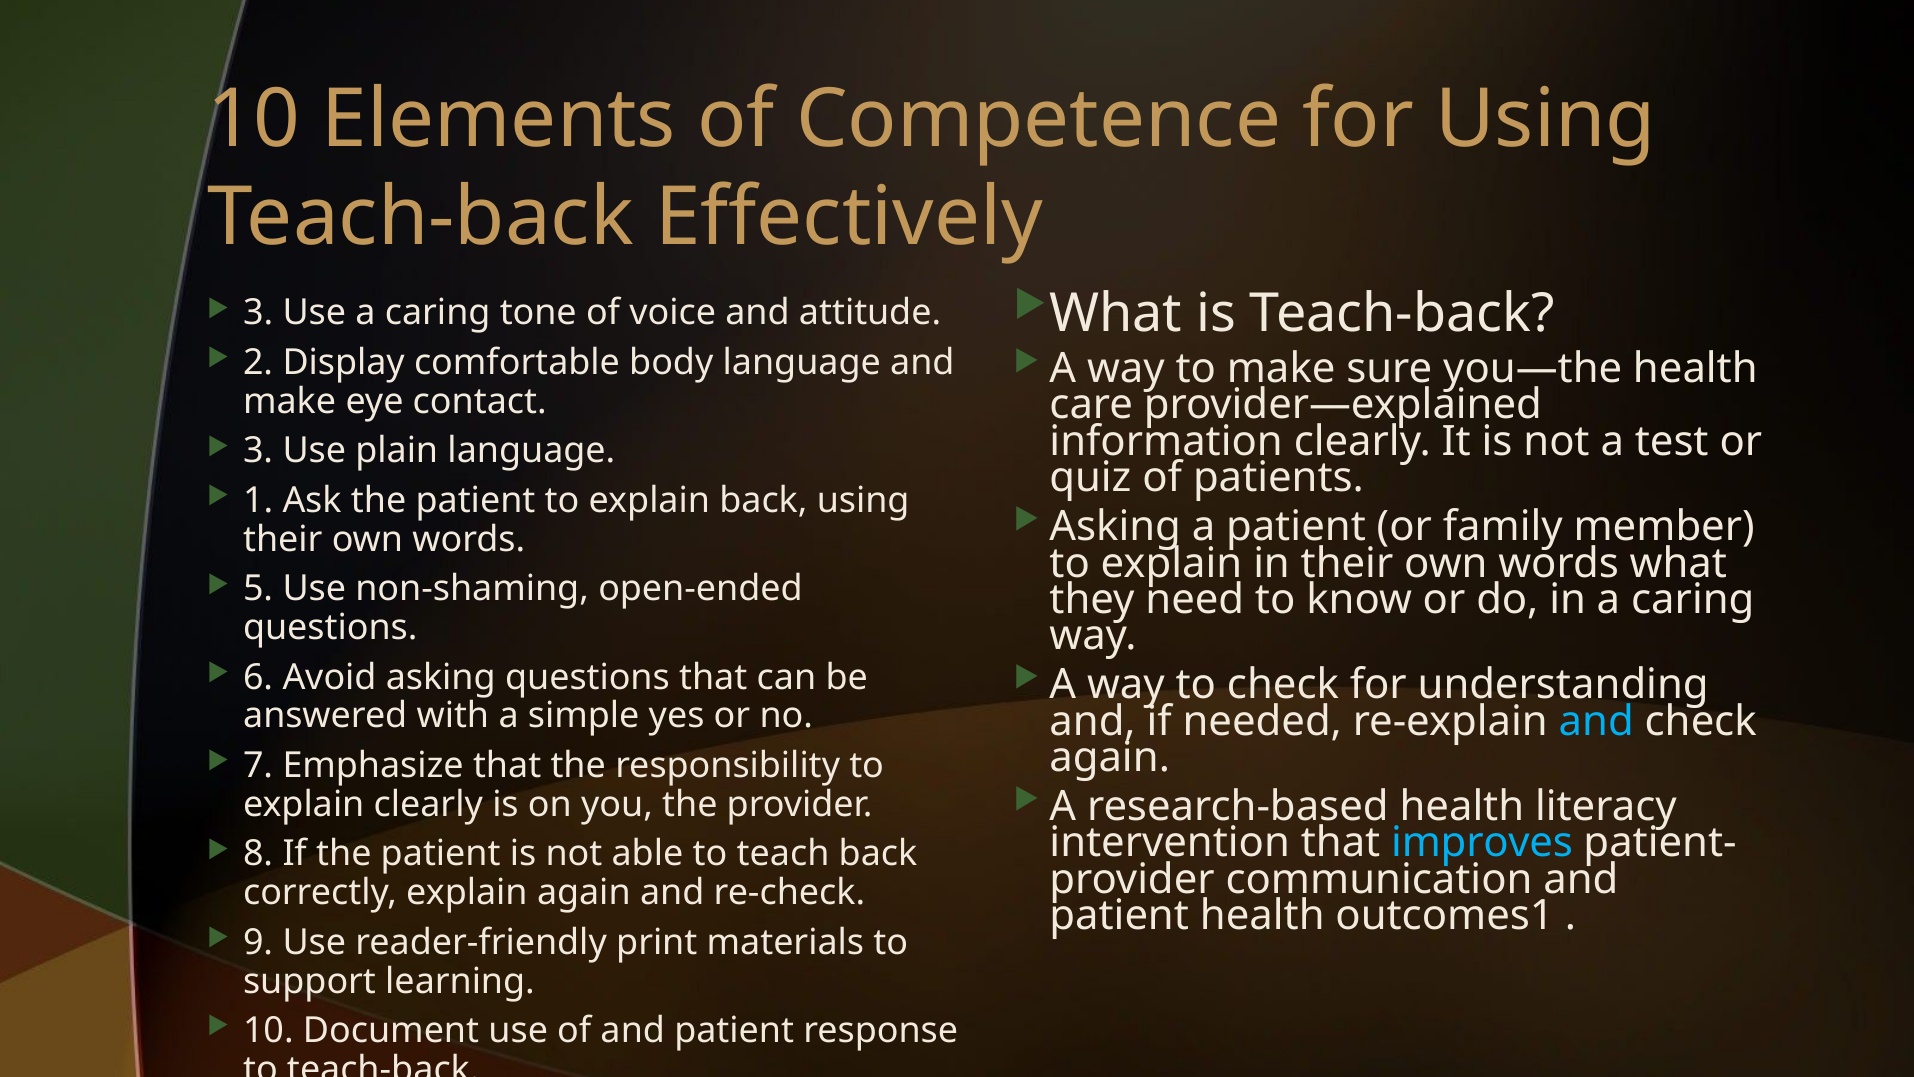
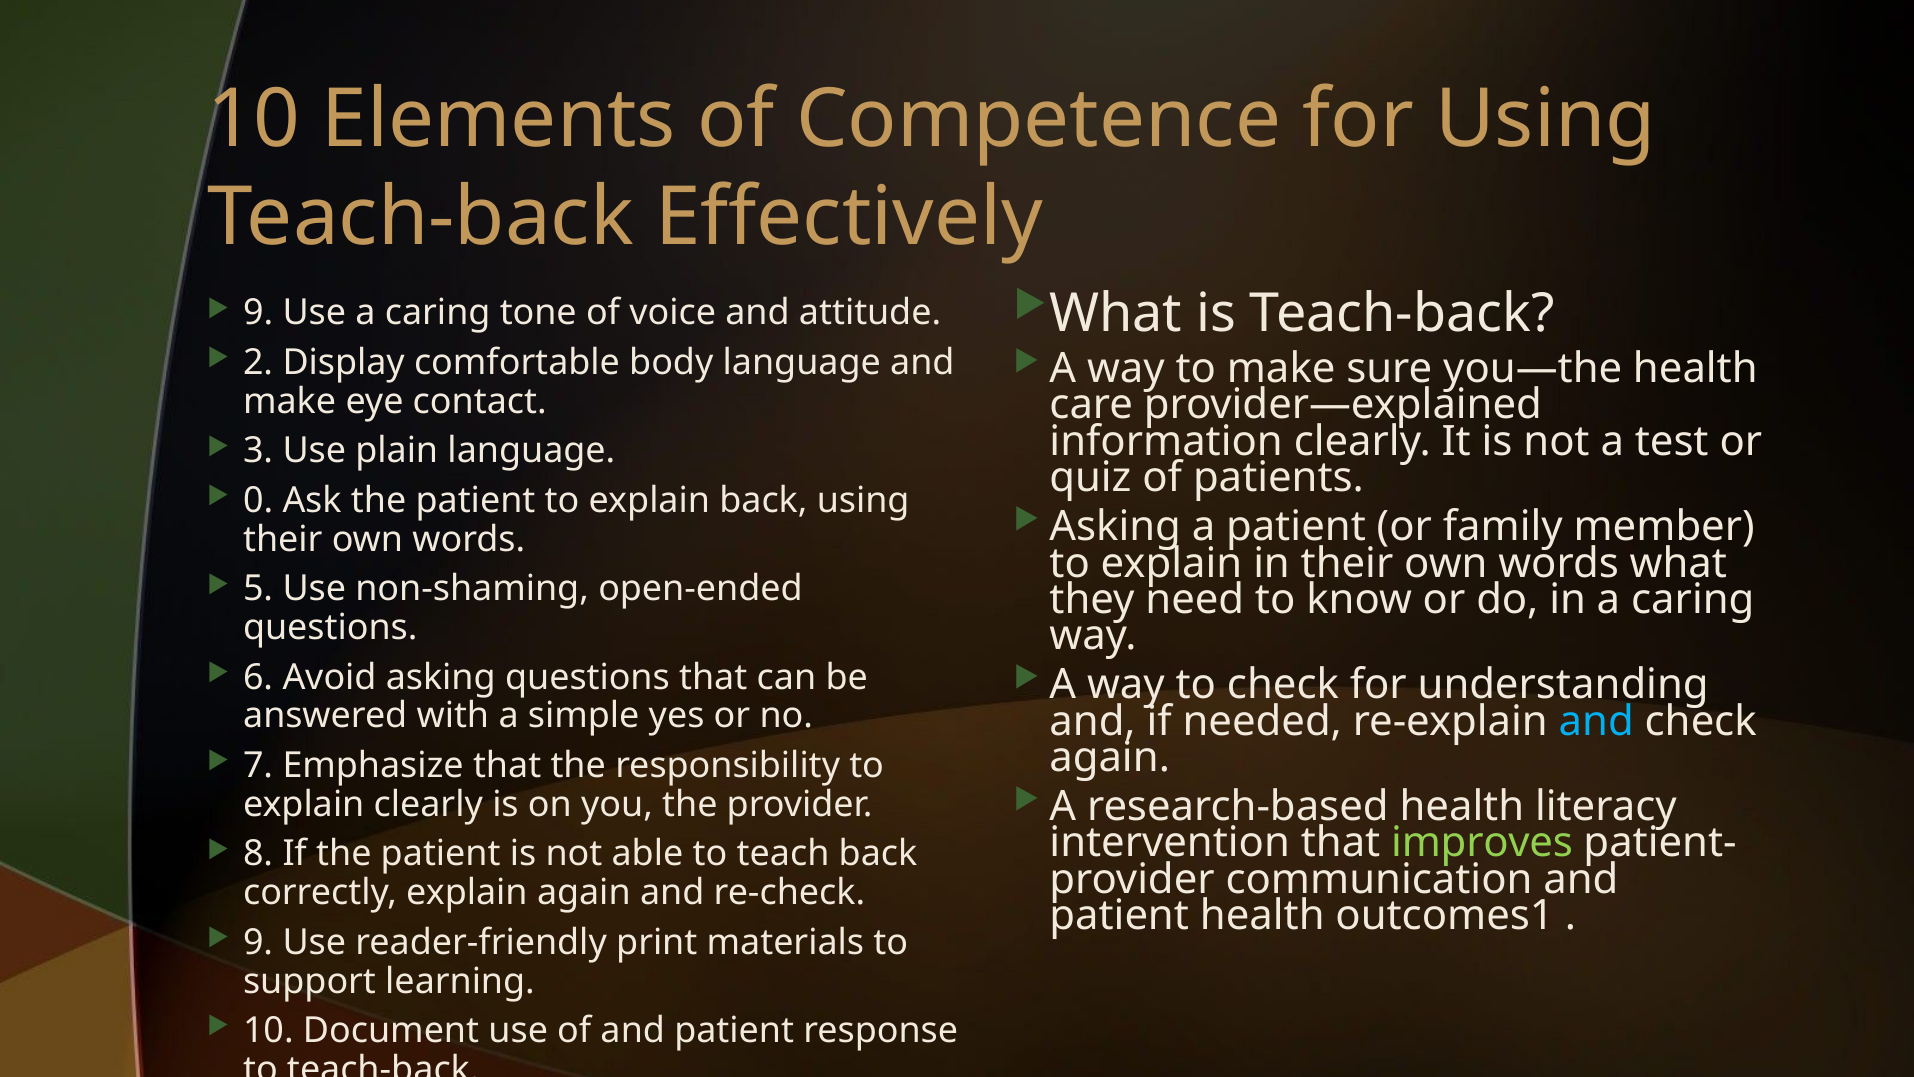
3 at (258, 313): 3 -> 9
1: 1 -> 0
improves colour: light blue -> light green
